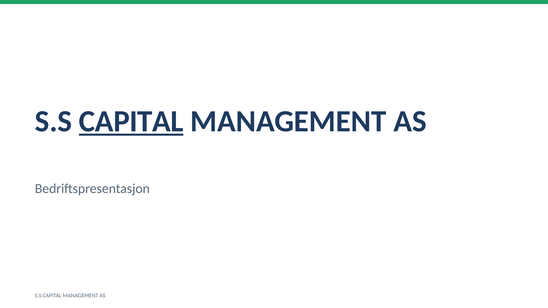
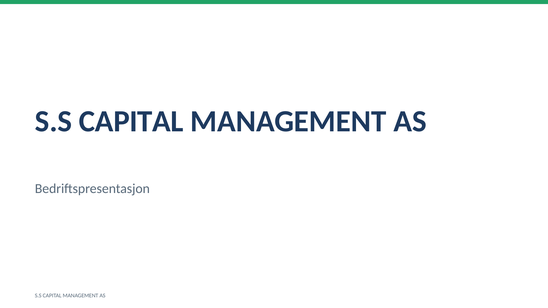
CAPITAL at (131, 122) underline: present -> none
